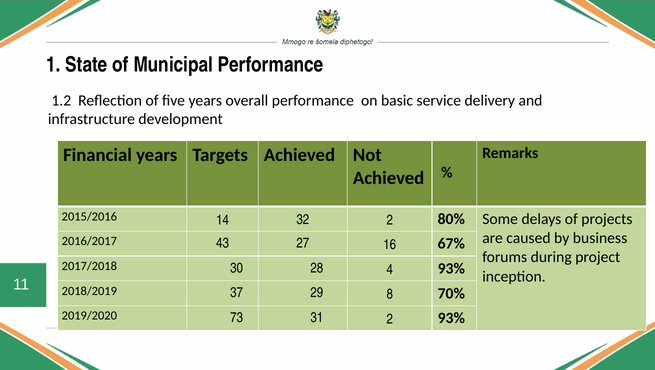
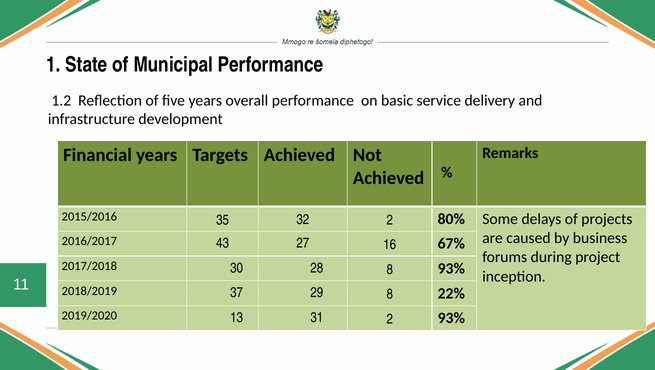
14: 14 -> 35
28 4: 4 -> 8
70%: 70% -> 22%
73: 73 -> 13
